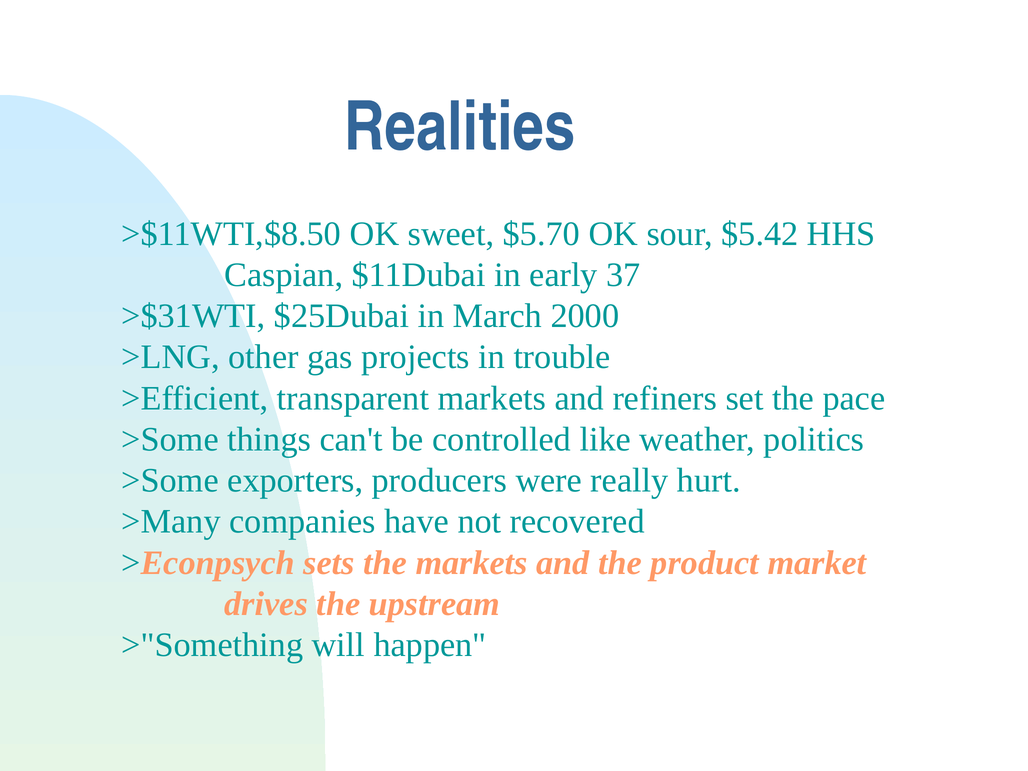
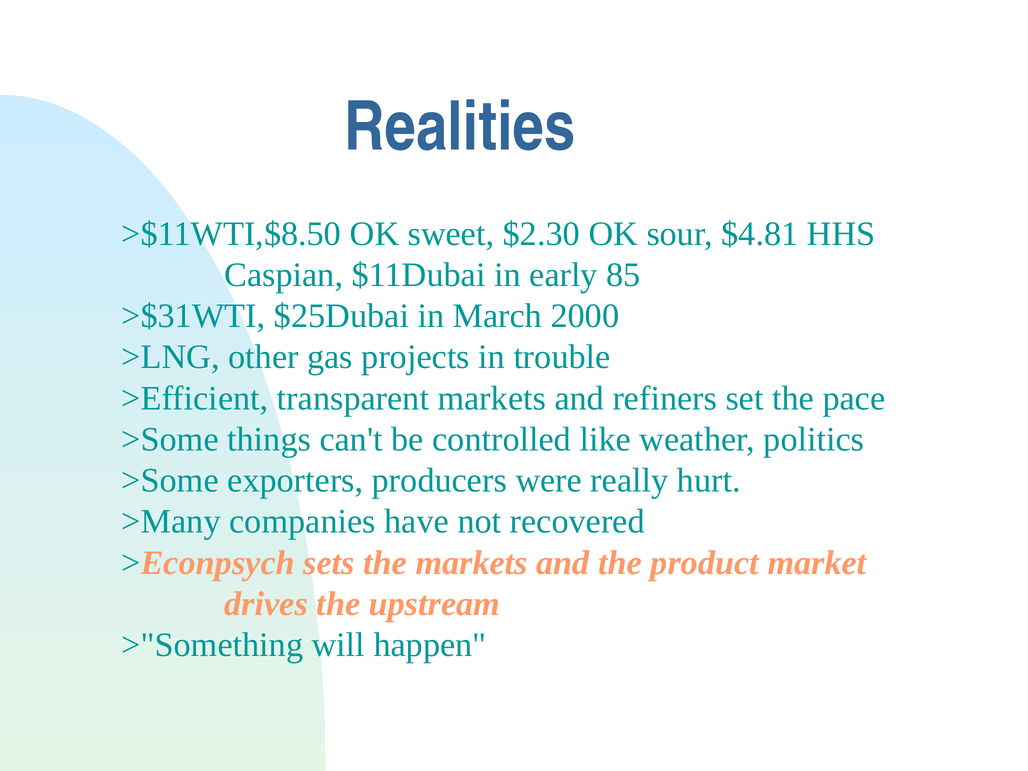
$5.70: $5.70 -> $2.30
$5.42: $5.42 -> $4.81
37: 37 -> 85
